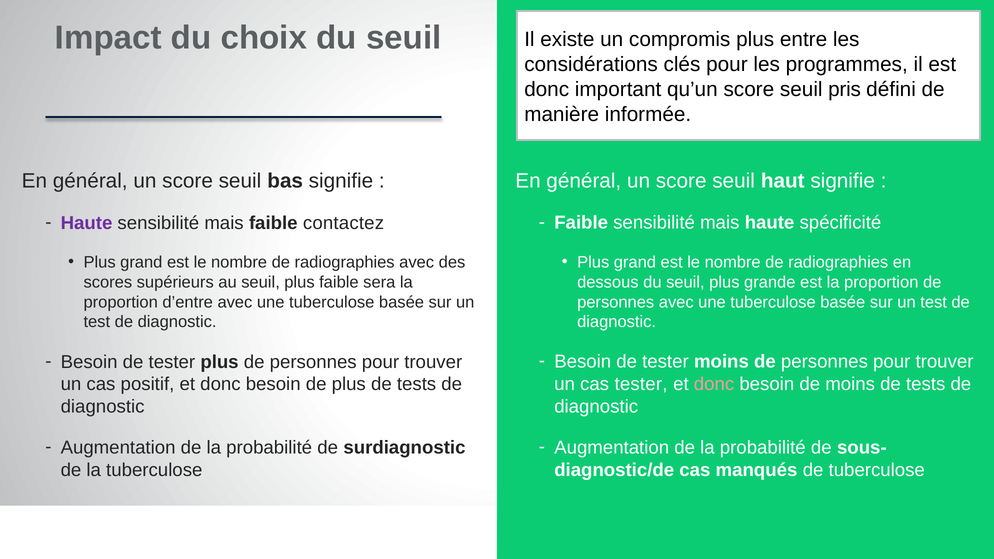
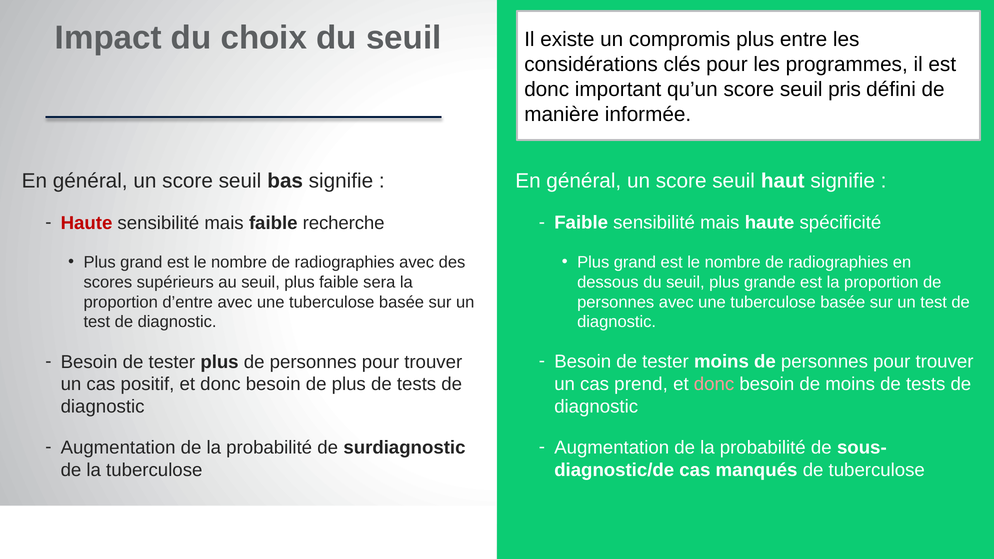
Haute at (87, 223) colour: purple -> red
contactez: contactez -> recherche
cas tester: tester -> prend
